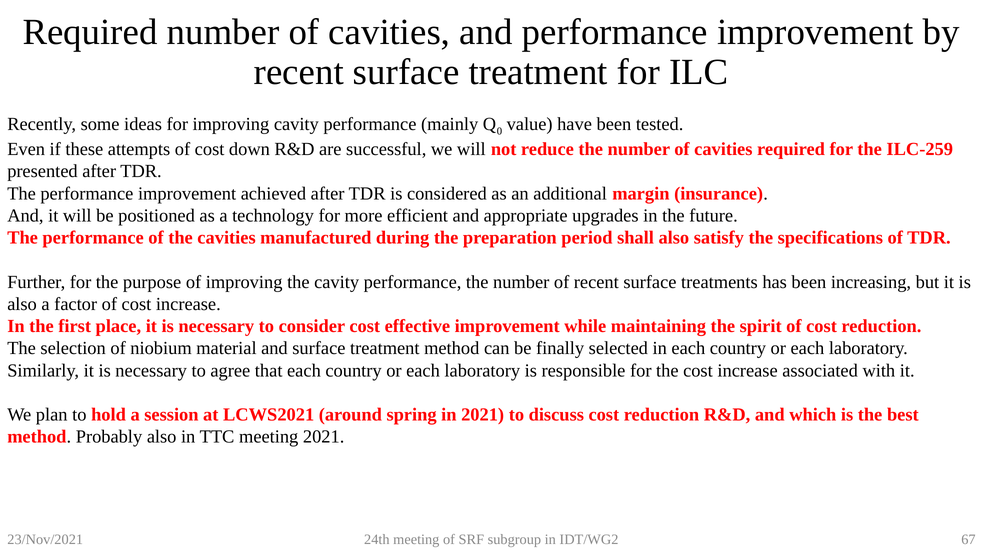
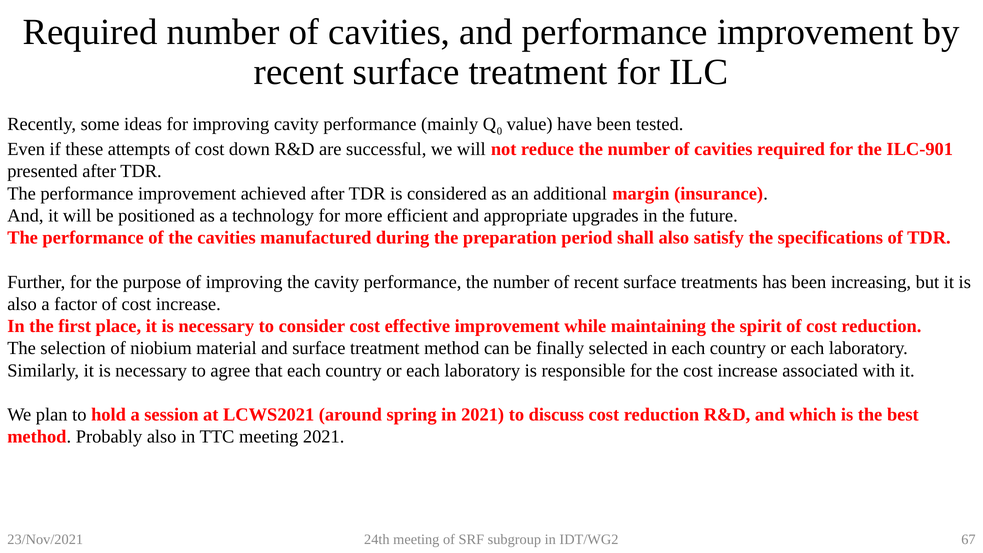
ILC-259: ILC-259 -> ILC-901
